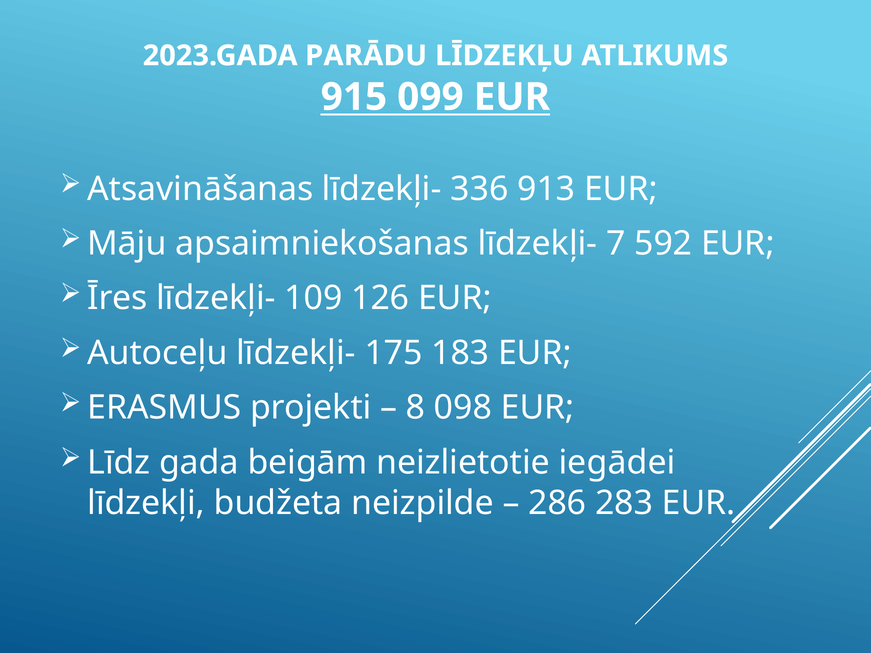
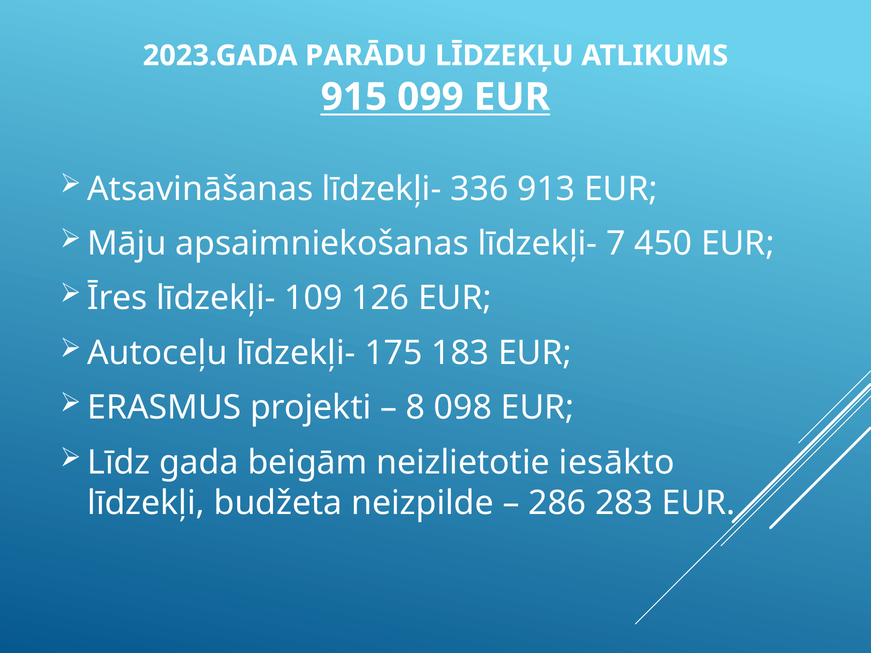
592: 592 -> 450
iegādei: iegādei -> iesākto
